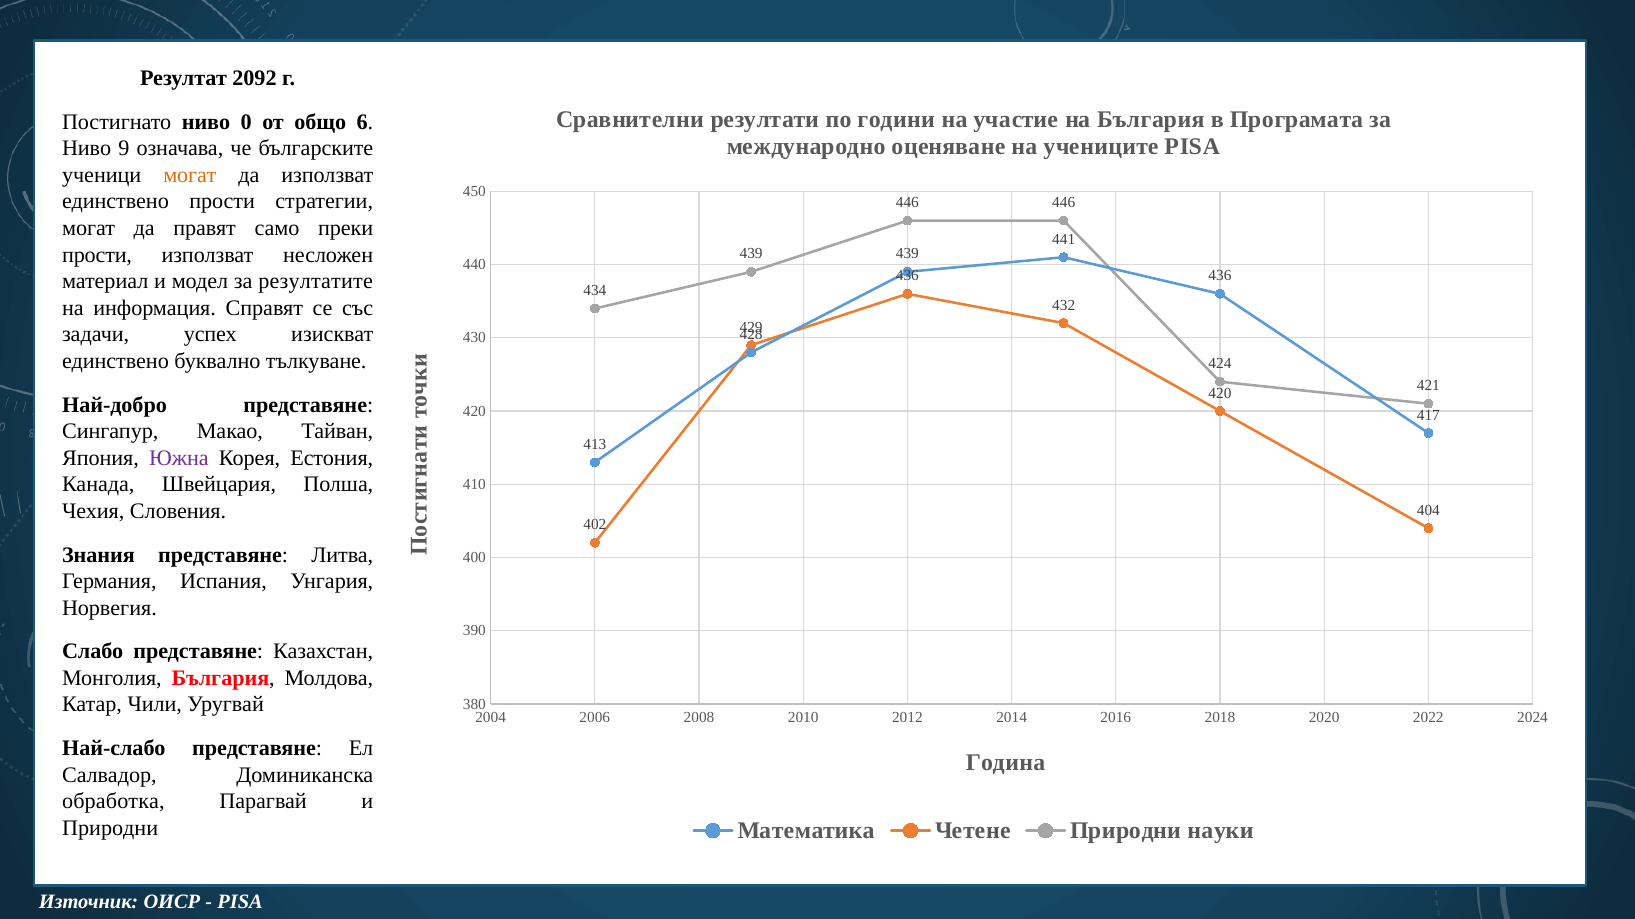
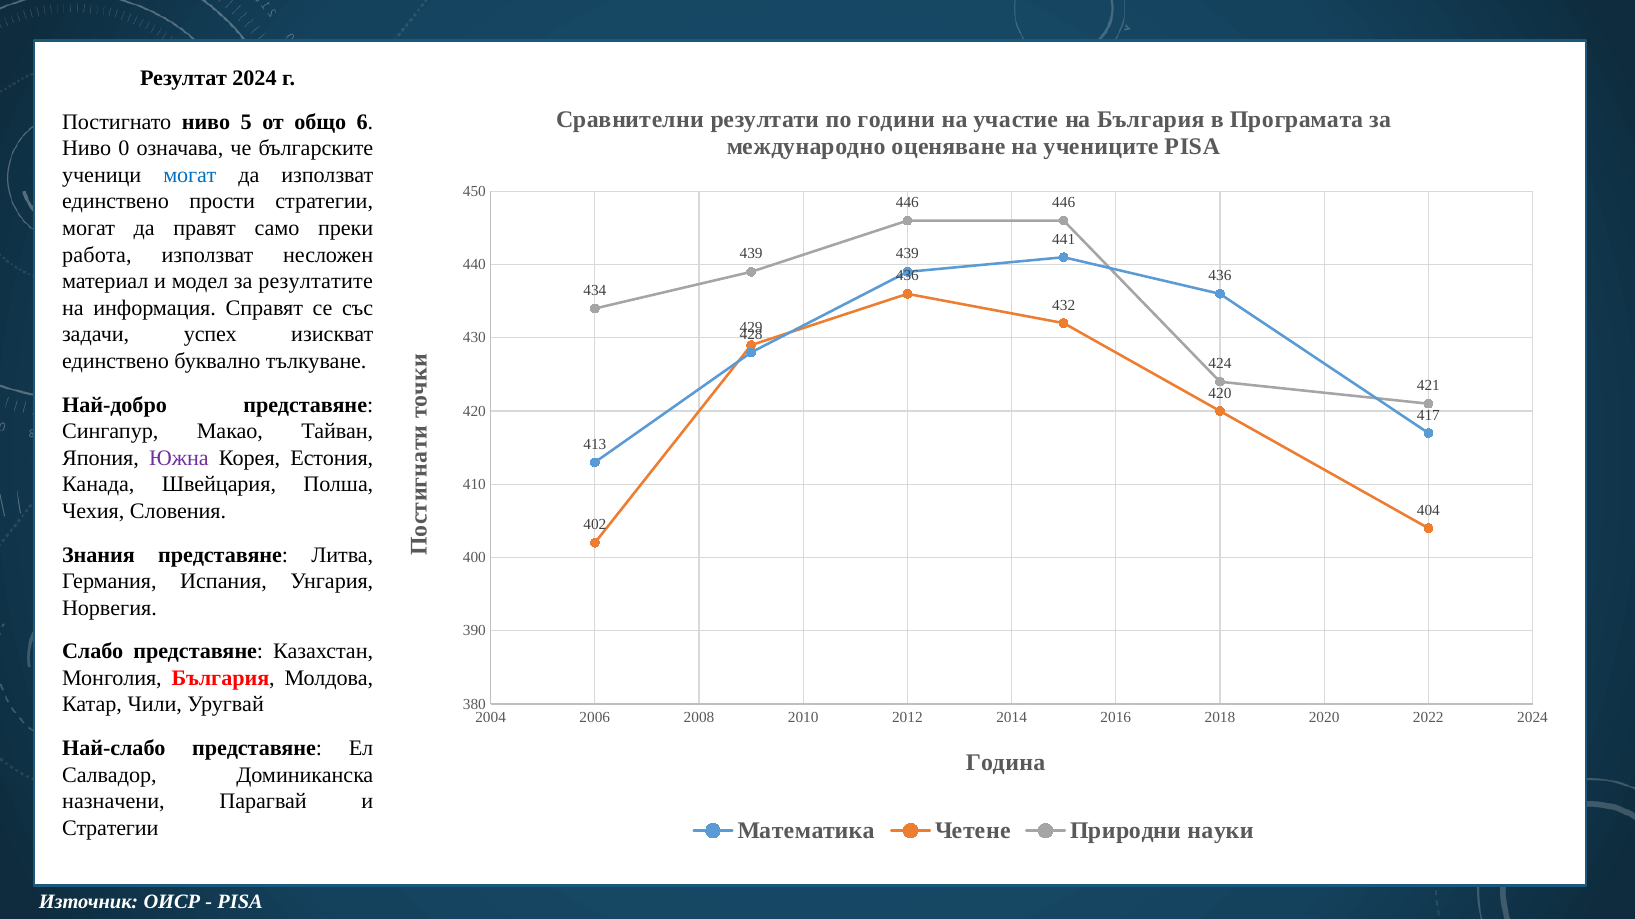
Резултат 2092: 2092 -> 2024
0: 0 -> 5
9: 9 -> 0
могат at (190, 175) colour: orange -> blue
прости at (97, 255): прости -> работа
обработка: обработка -> назначени
Природни at (110, 829): Природни -> Стратегии
